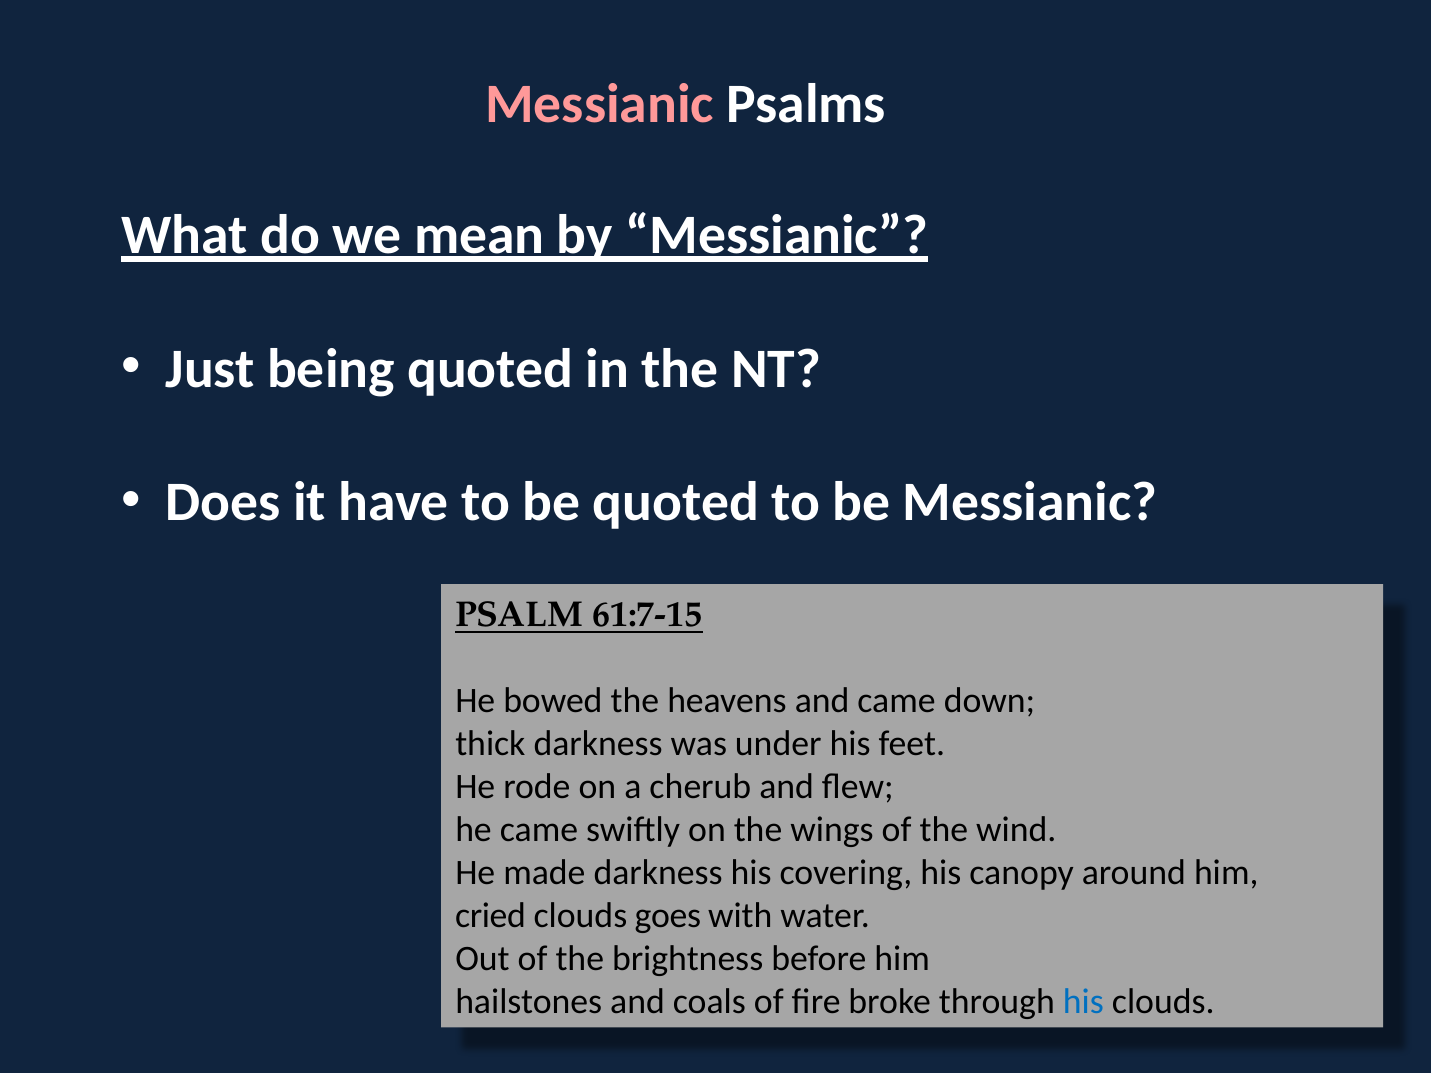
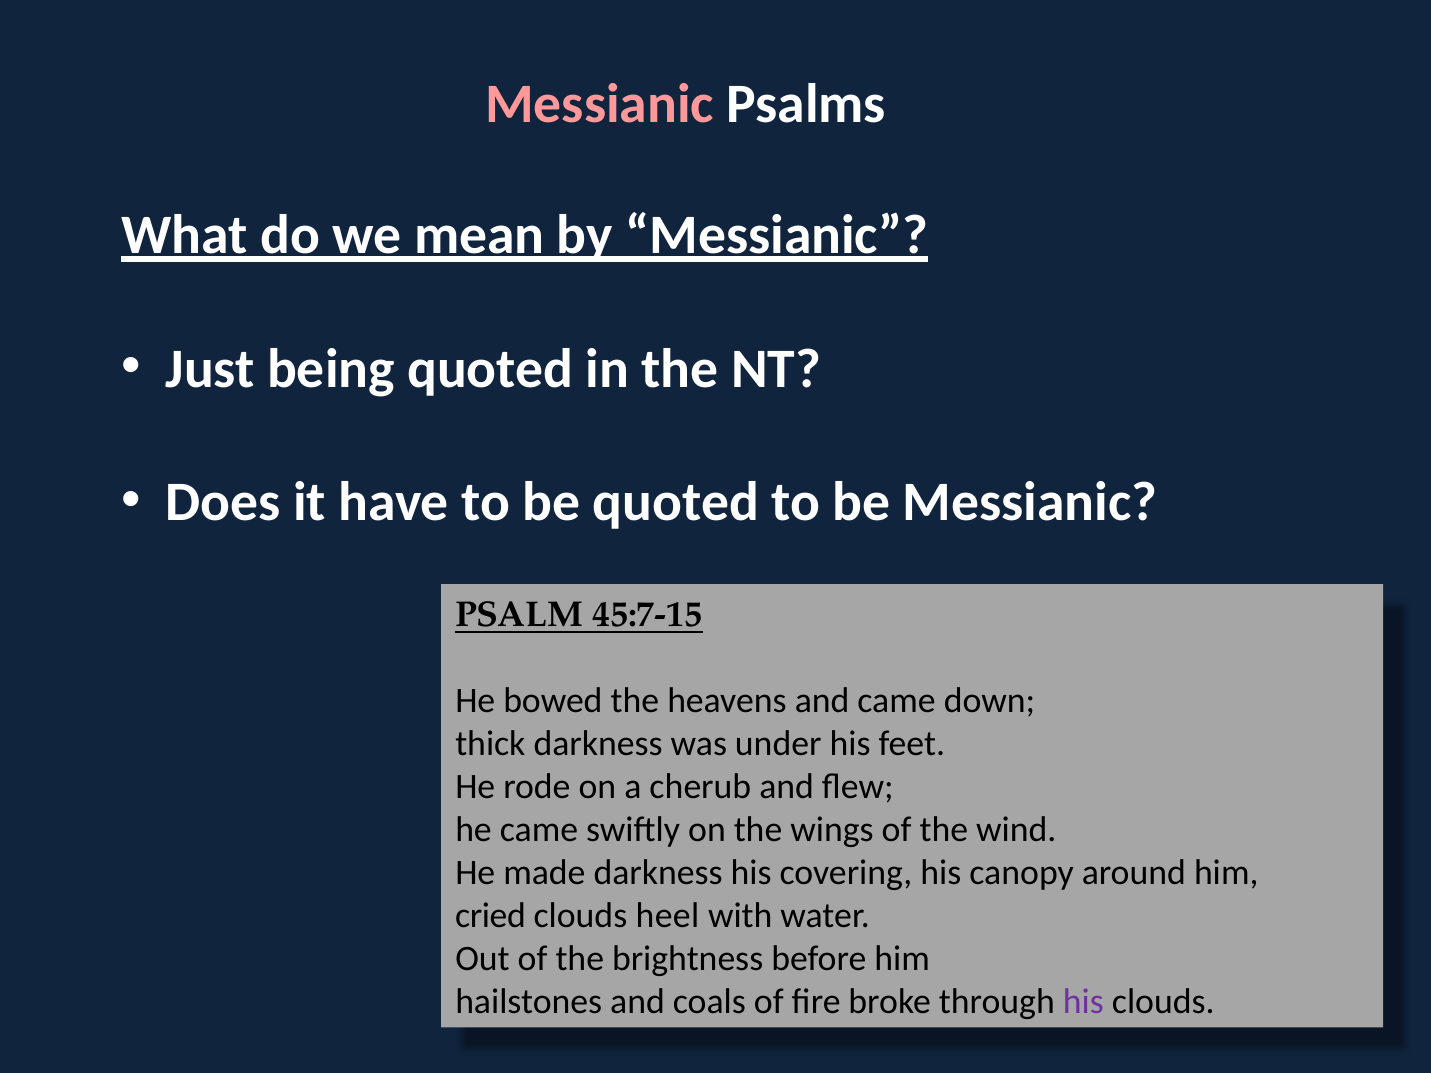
61:7-15: 61:7-15 -> 45:7-15
goes: goes -> heel
his at (1083, 1002) colour: blue -> purple
